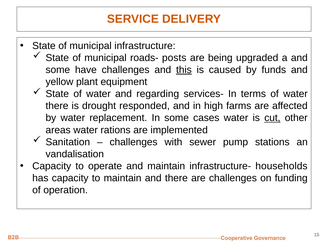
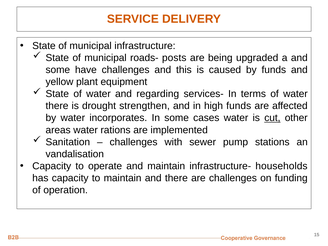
this underline: present -> none
responded: responded -> strengthen
high farms: farms -> funds
replacement: replacement -> incorporates
